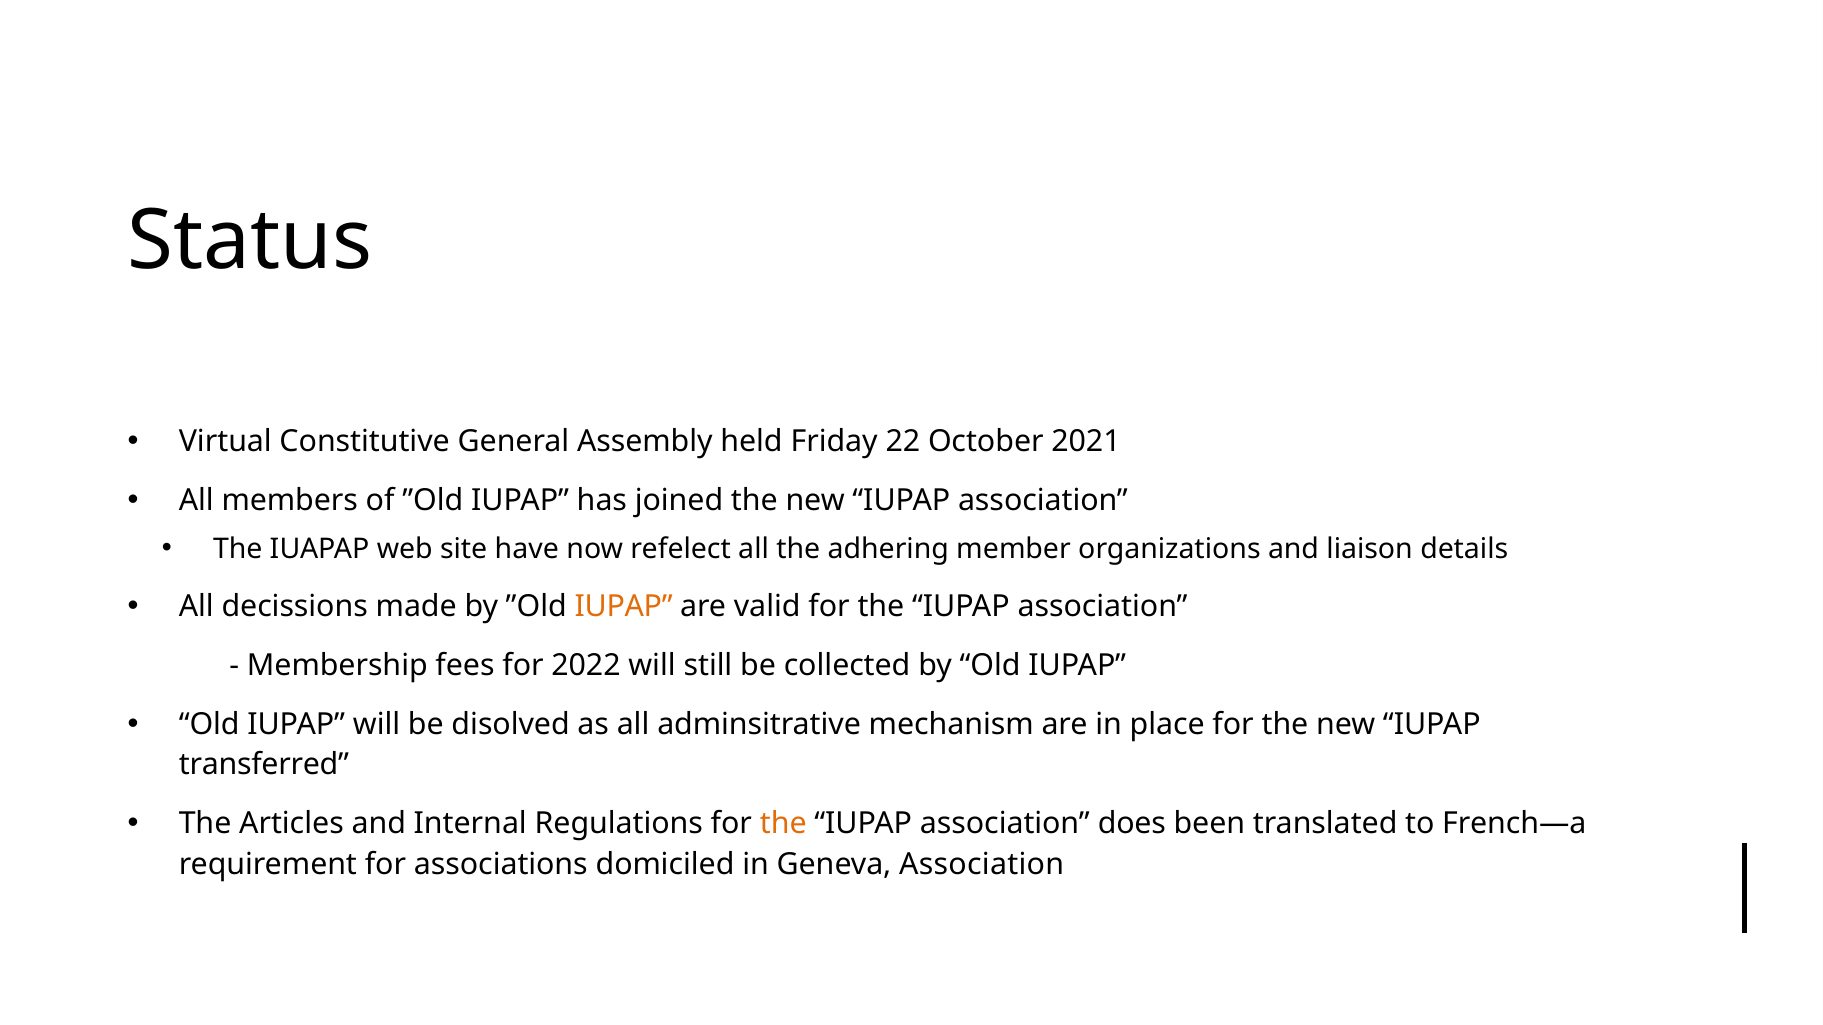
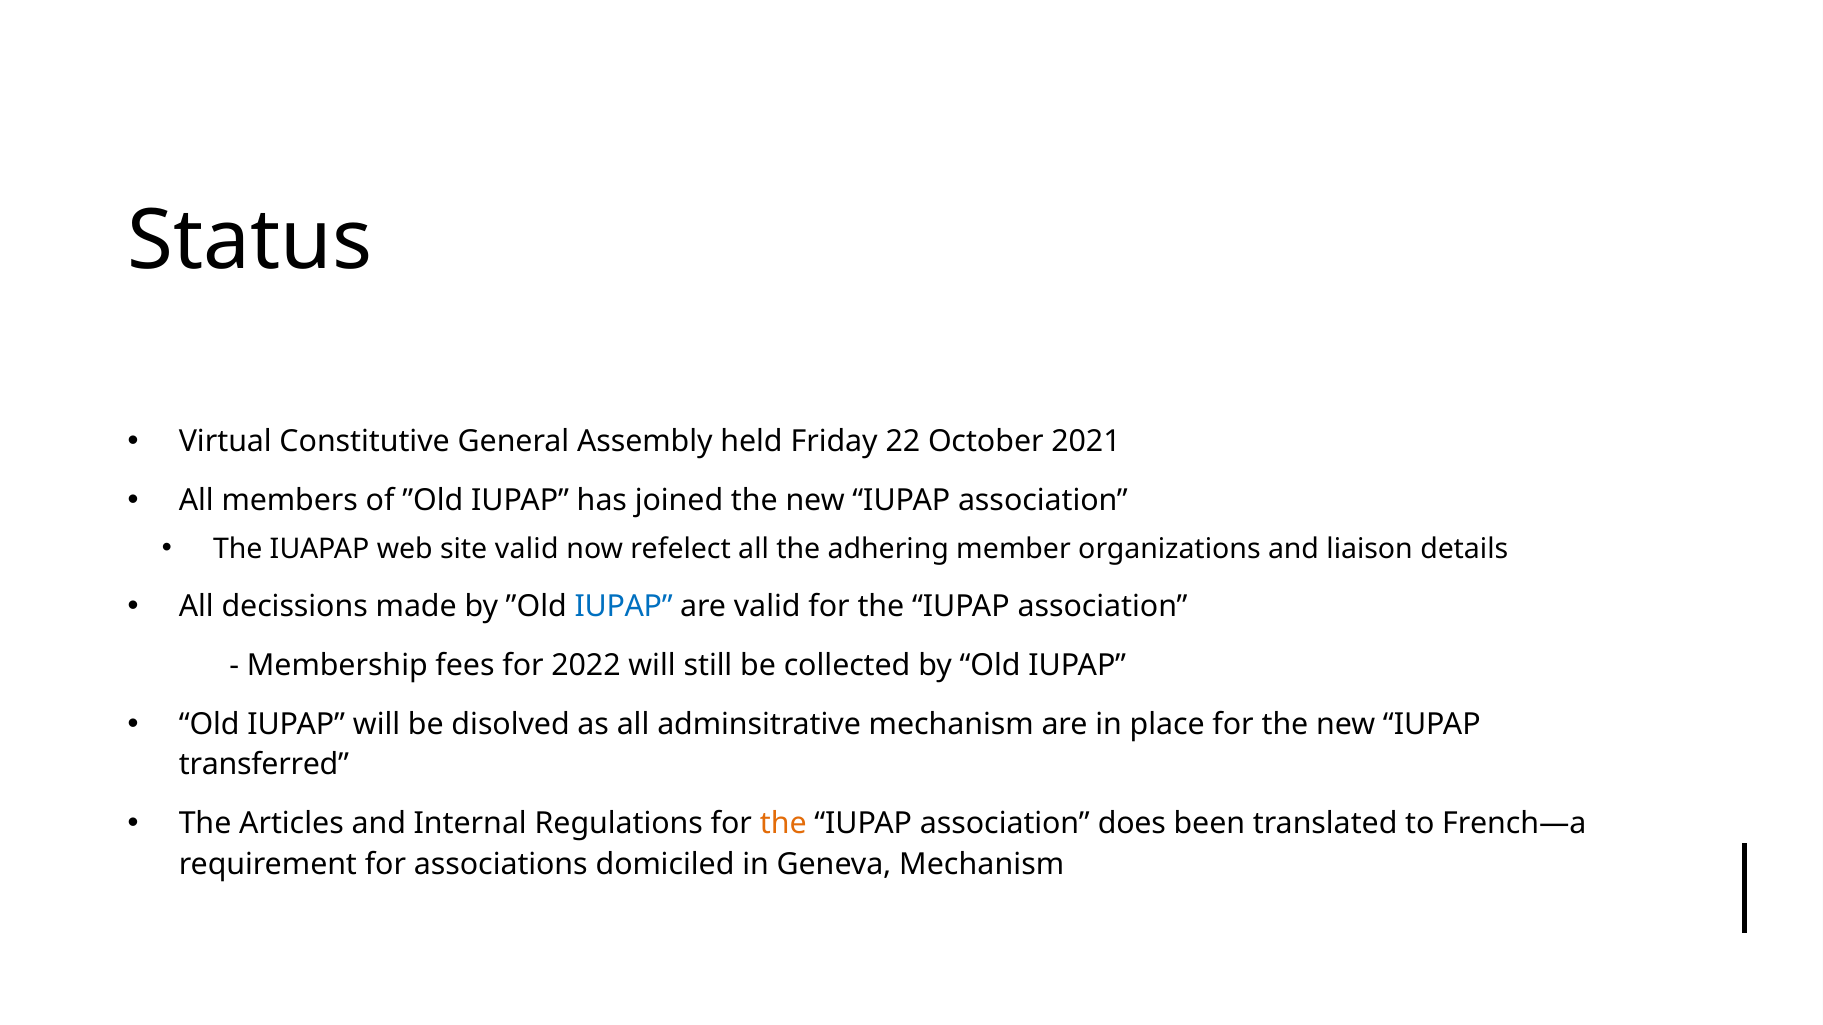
site have: have -> valid
IUPAP at (624, 607) colour: orange -> blue
Geneva Association: Association -> Mechanism
